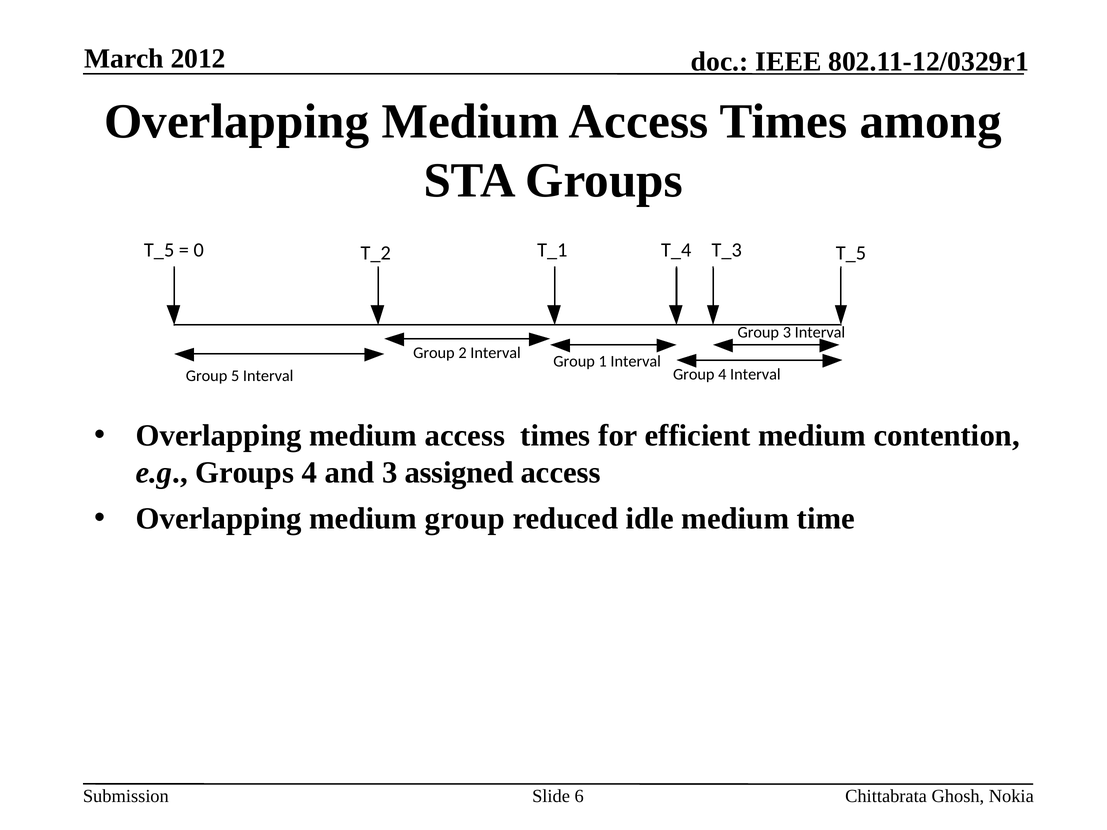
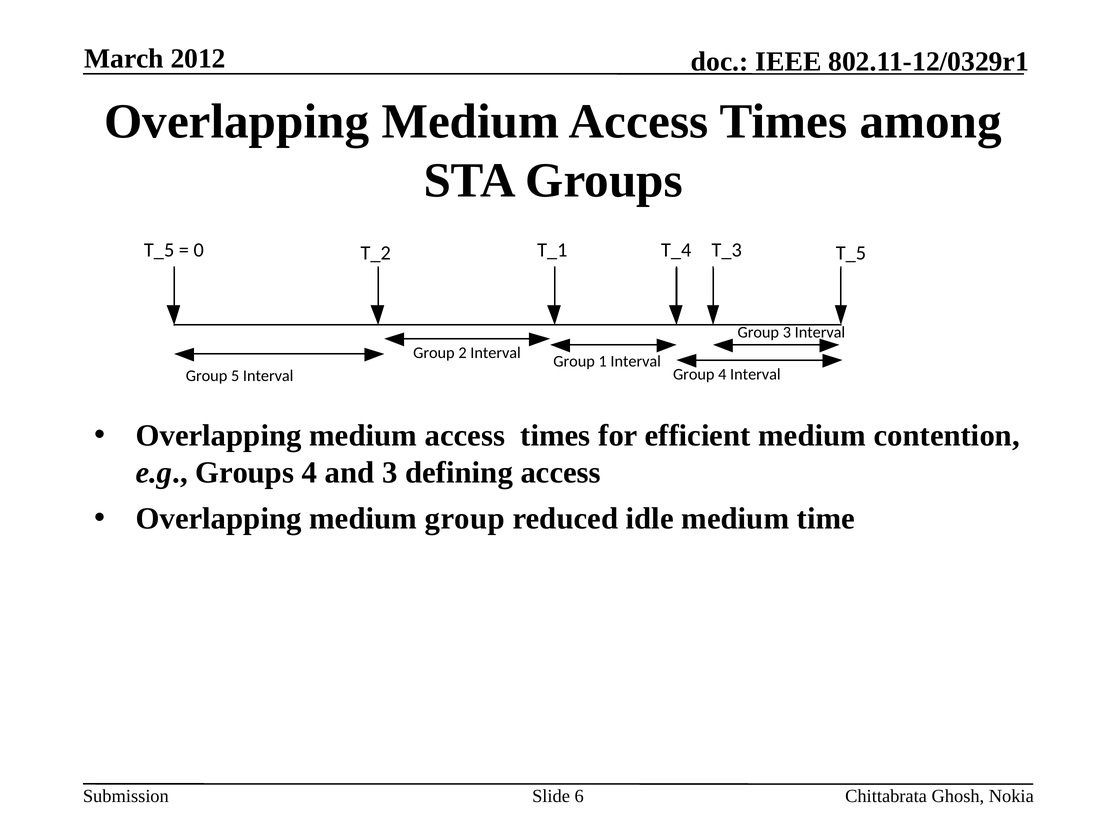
assigned: assigned -> defining
